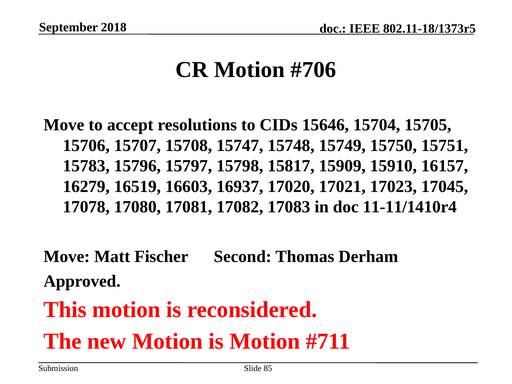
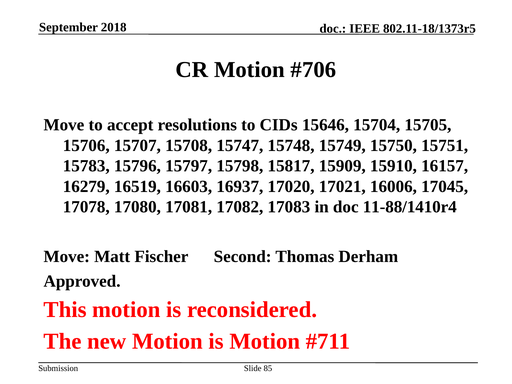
17023: 17023 -> 16006
11-11/1410r4: 11-11/1410r4 -> 11-88/1410r4
